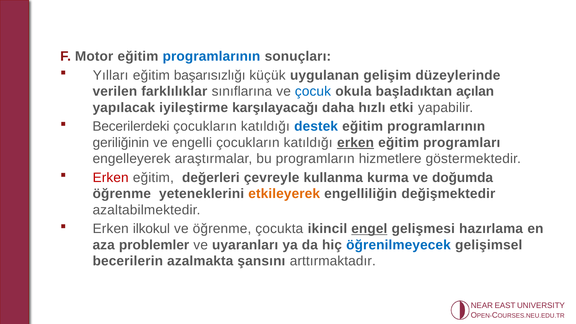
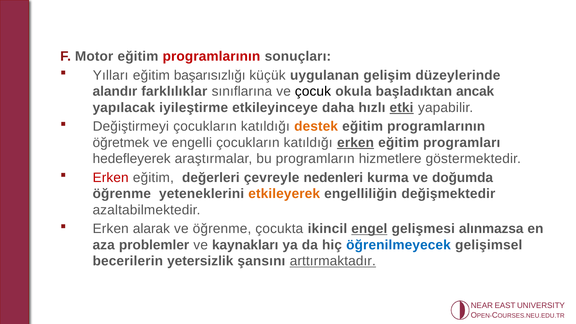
programlarının at (211, 56) colour: blue -> red
verilen: verilen -> alandır
çocuk colour: blue -> black
açılan: açılan -> ancak
karşılayacağı: karşılayacağı -> etkileyinceye
etki underline: none -> present
Becerilerdeki: Becerilerdeki -> Değiştirmeyi
destek colour: blue -> orange
geriliğinin: geriliğinin -> öğretmek
engelleyerek: engelleyerek -> hedefleyerek
kullanma: kullanma -> nedenleri
ilkokul: ilkokul -> alarak
hazırlama: hazırlama -> alınmazsa
uyaranları: uyaranları -> kaynakları
azalmakta: azalmakta -> yetersizlik
arttırmaktadır underline: none -> present
